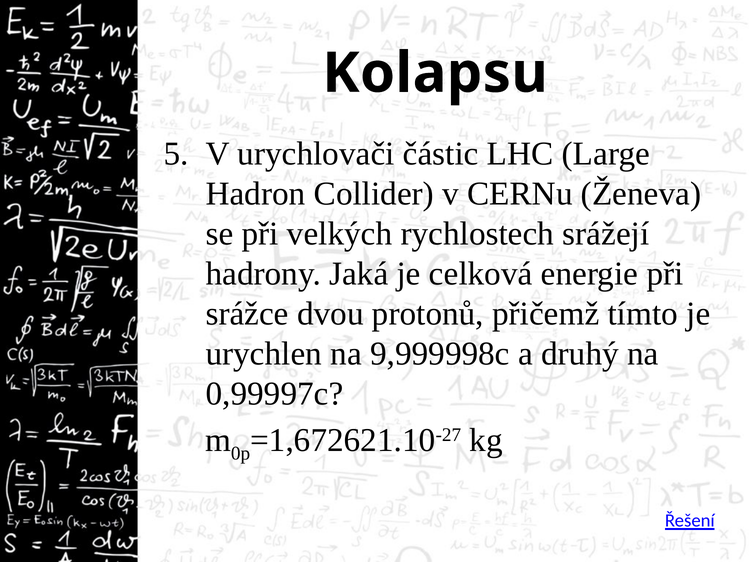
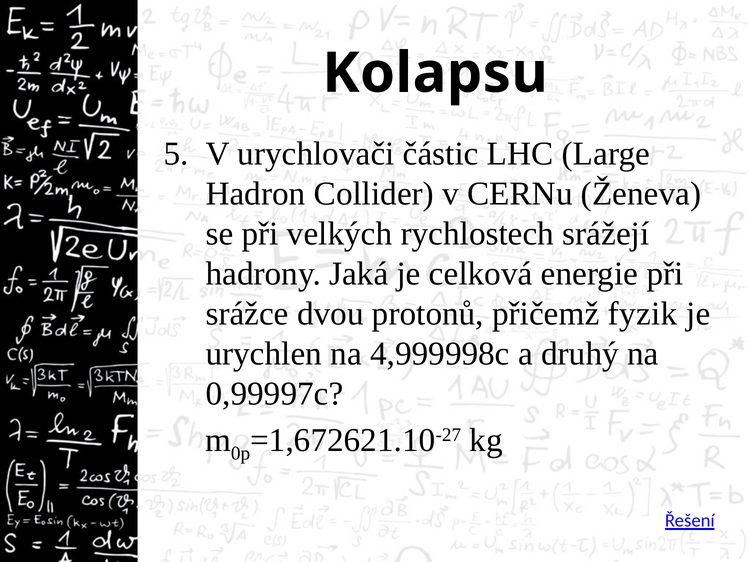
tímto: tímto -> fyzik
9,999998c: 9,999998c -> 4,999998c
